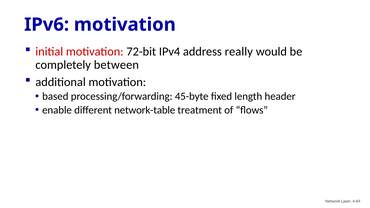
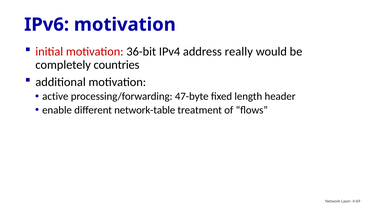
72-bit: 72-bit -> 36-bit
between: between -> countries
based: based -> active
45-byte: 45-byte -> 47-byte
